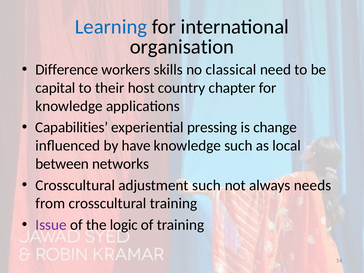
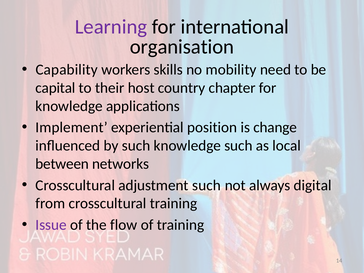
Learning colour: blue -> purple
Difference: Difference -> Capability
classical: classical -> mobility
Capabilities: Capabilities -> Implement
pressing: pressing -> position
by have: have -> such
needs: needs -> digital
logic: logic -> flow
